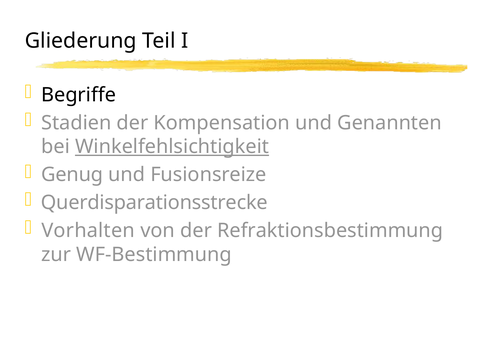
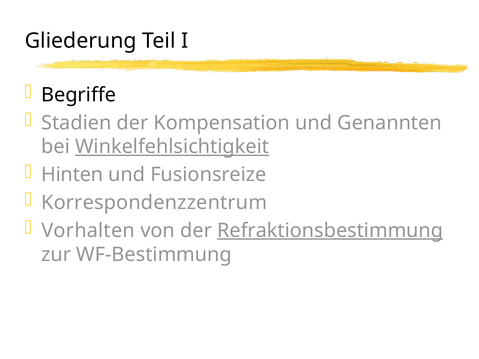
Genug: Genug -> Hinten
Querdisparationsstrecke: Querdisparationsstrecke -> Korrespondenzzentrum
Refraktionsbestimmung underline: none -> present
